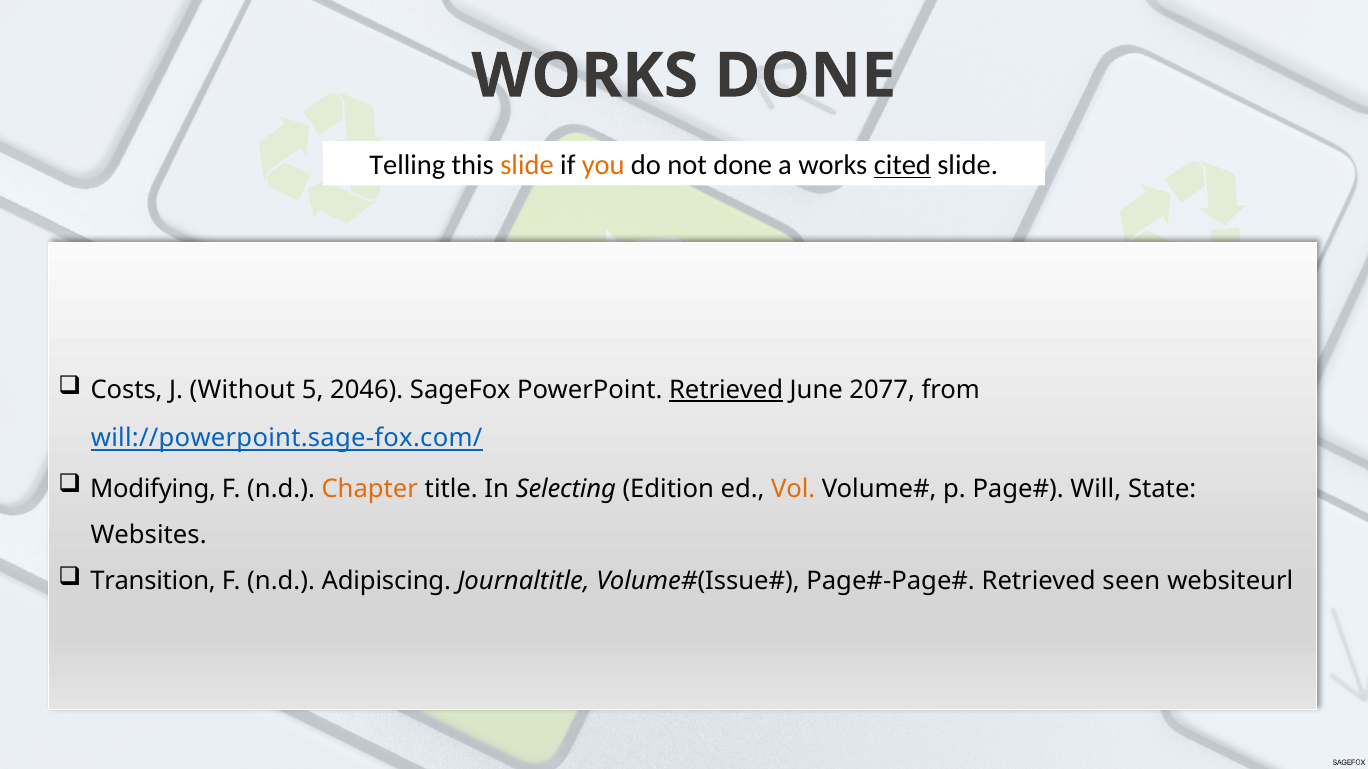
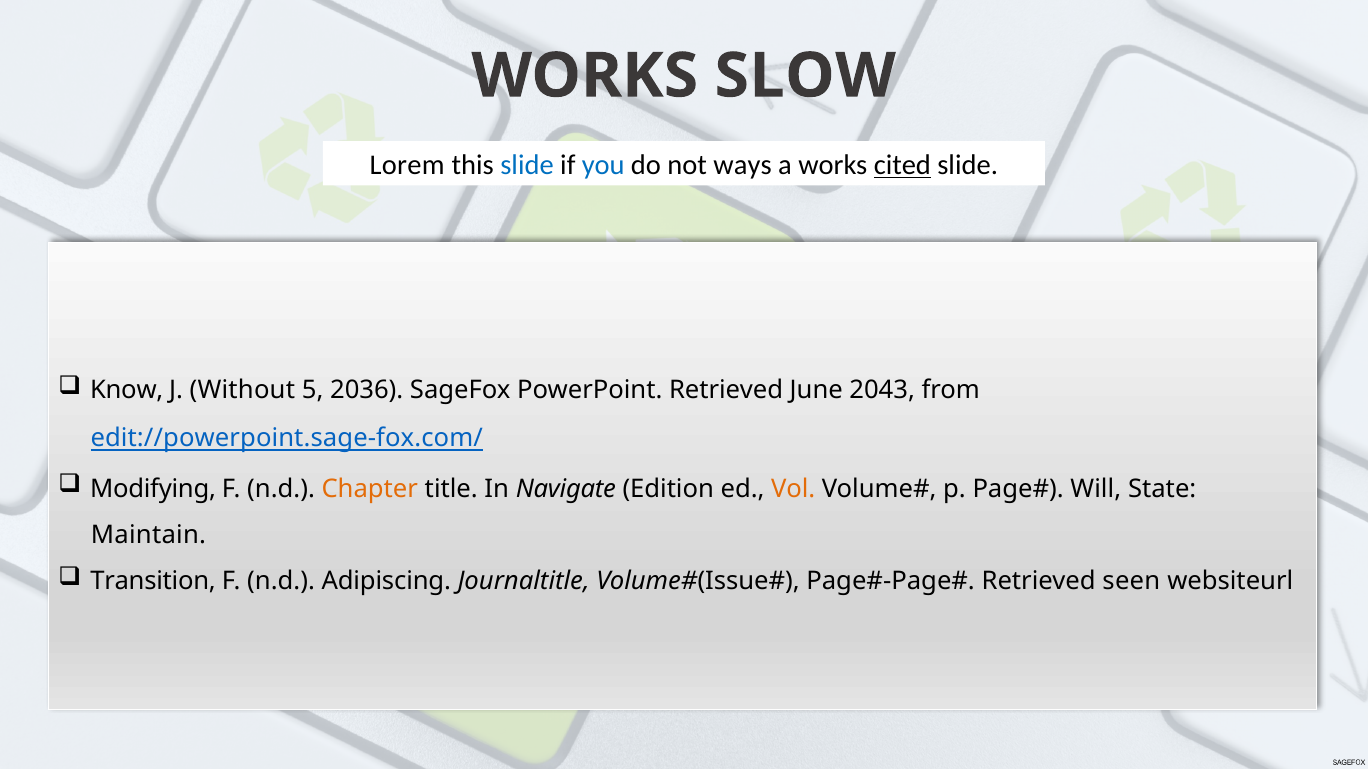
WORKS DONE: DONE -> SLOW
Telling: Telling -> Lorem
slide at (527, 165) colour: orange -> blue
you colour: orange -> blue
not done: done -> ways
Costs: Costs -> Know
2046: 2046 -> 2036
Retrieved at (726, 390) underline: present -> none
2077: 2077 -> 2043
will://powerpoint.sage-fox.com/: will://powerpoint.sage-fox.com/ -> edit://powerpoint.sage-fox.com/
Selecting: Selecting -> Navigate
Websites: Websites -> Maintain
